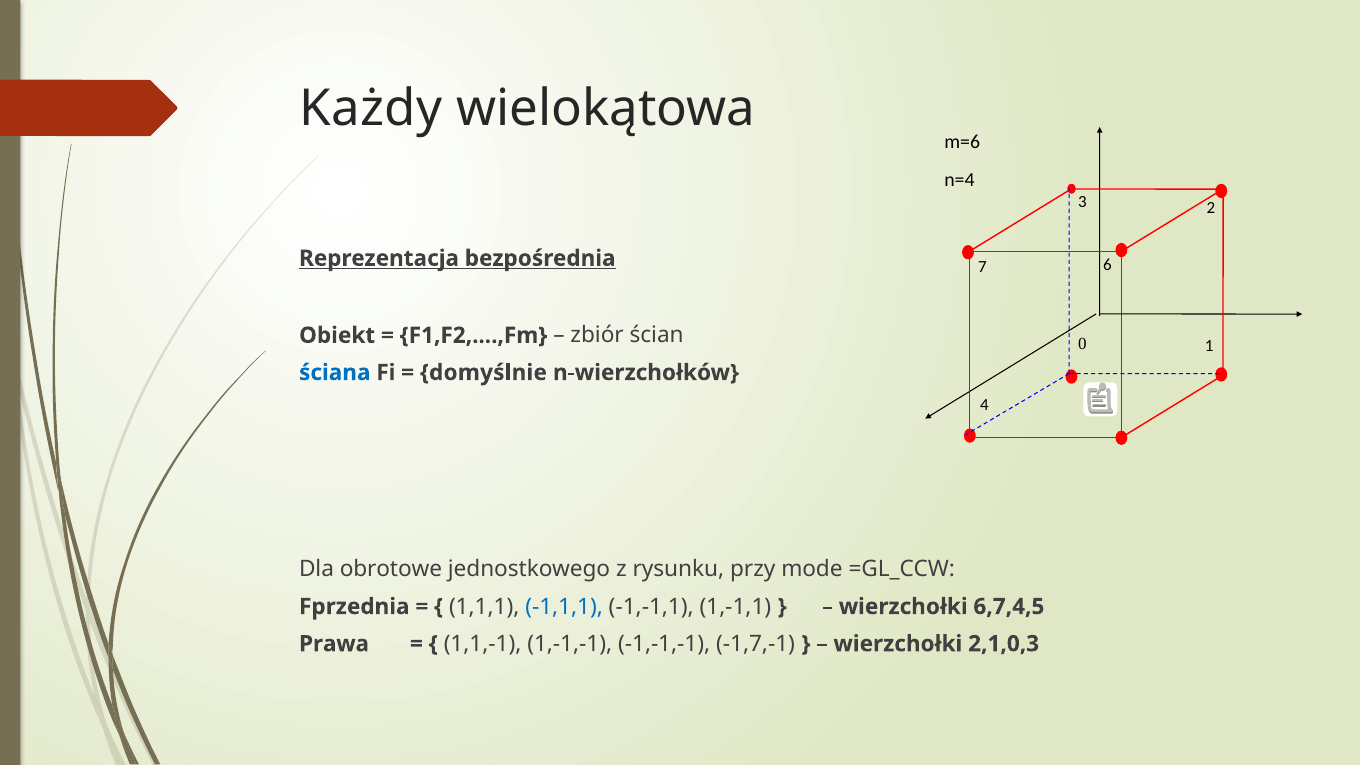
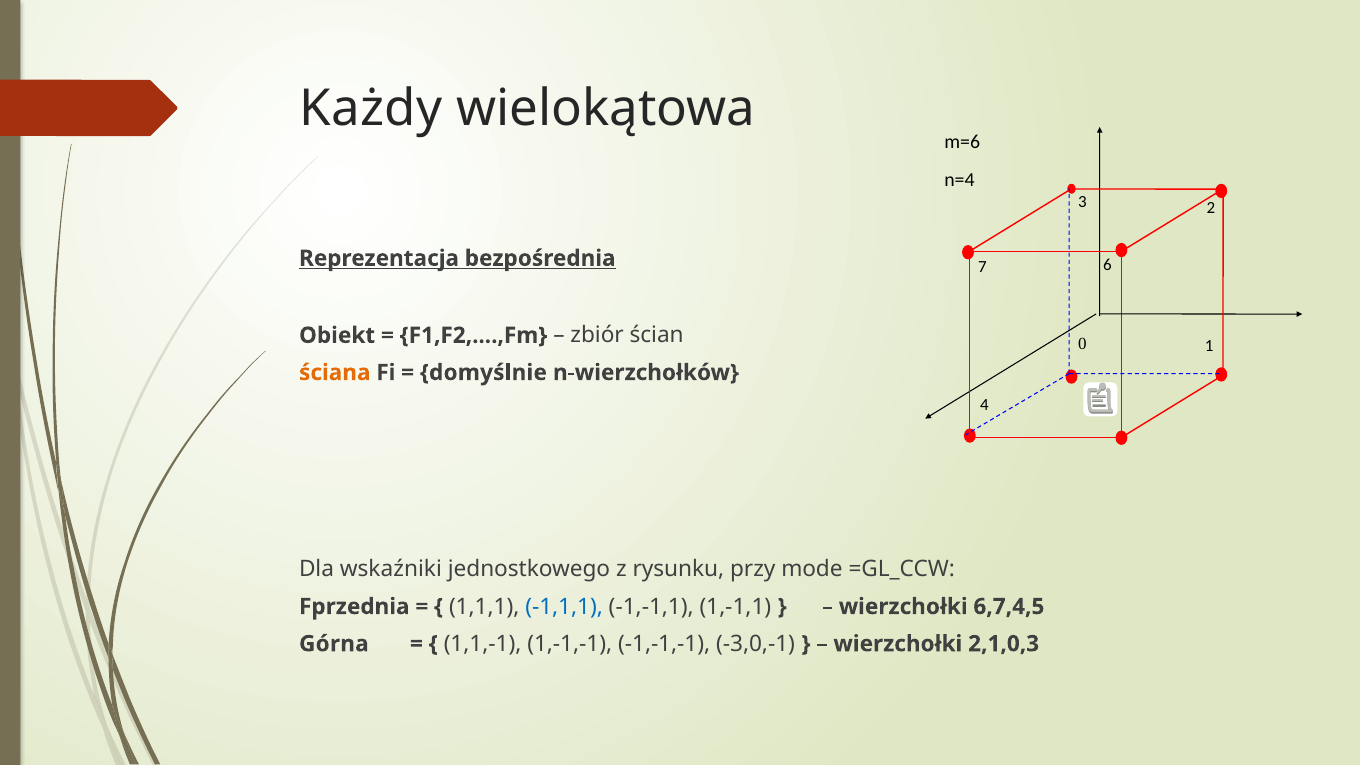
ściana colour: blue -> orange
obrotowe: obrotowe -> wskaźniki
Prawa: Prawa -> Górna
-1,7,-1: -1,7,-1 -> -3,0,-1
